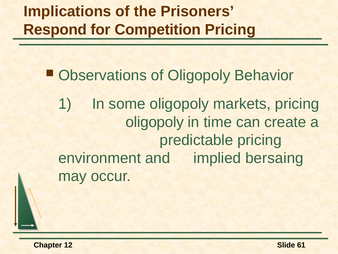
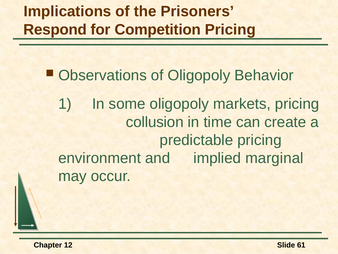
oligopoly at (155, 122): oligopoly -> collusion
bersaing: bersaing -> marginal
